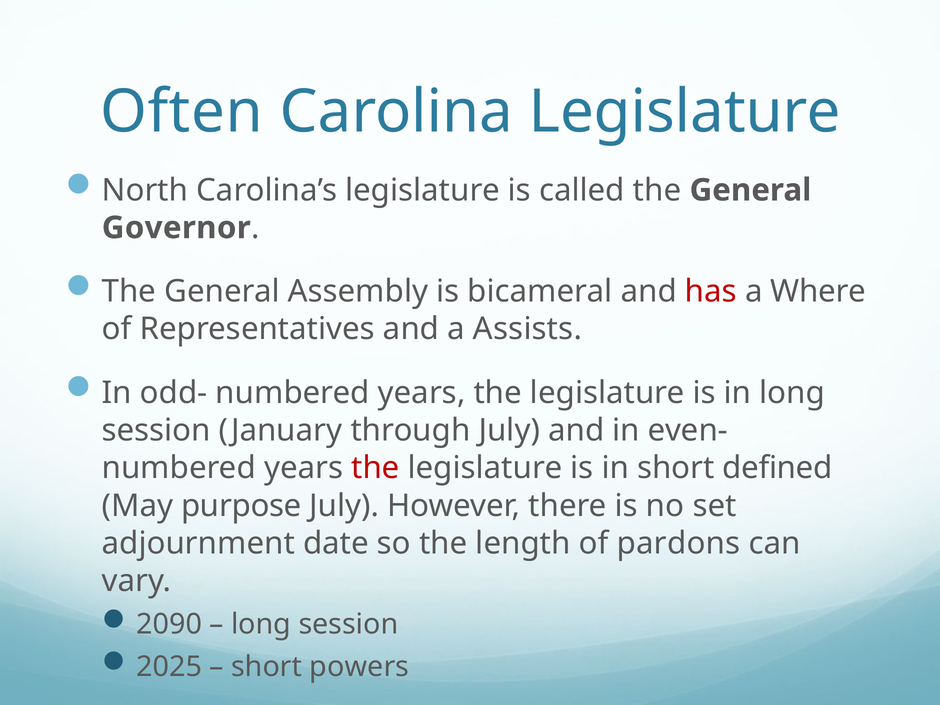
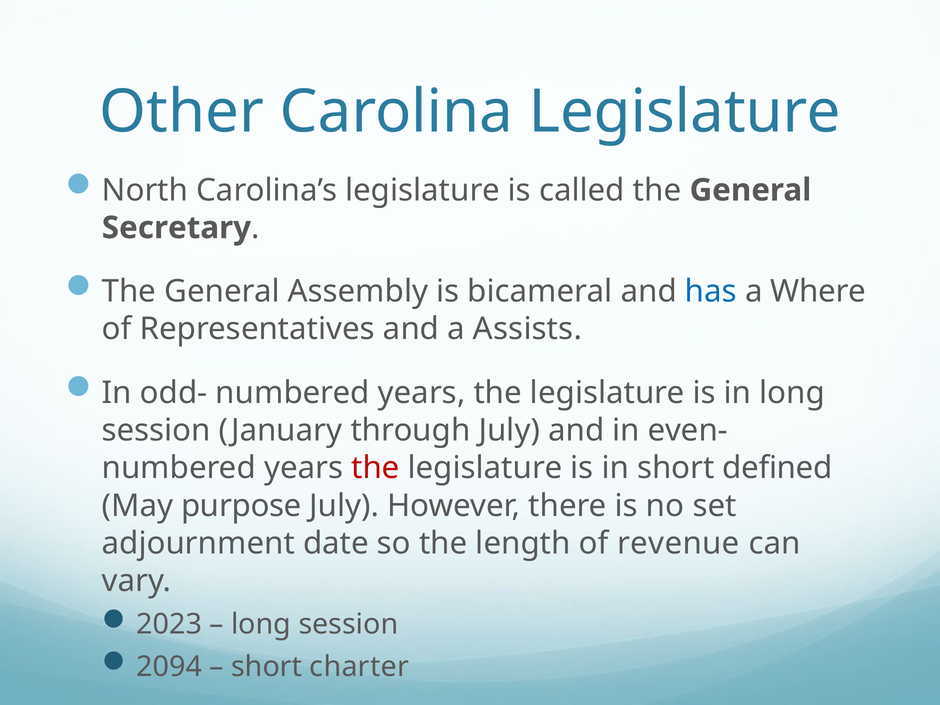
Often: Often -> Other
Governor: Governor -> Secretary
has colour: red -> blue
pardons: pardons -> revenue
2090: 2090 -> 2023
2025: 2025 -> 2094
powers: powers -> charter
